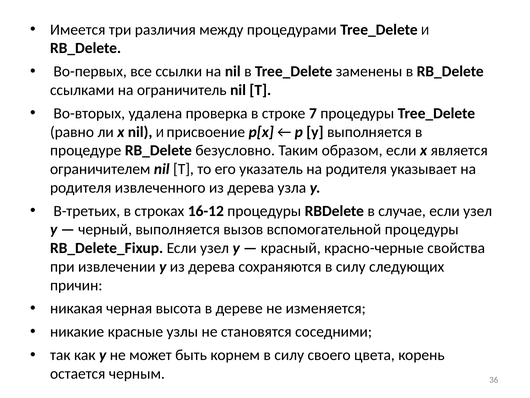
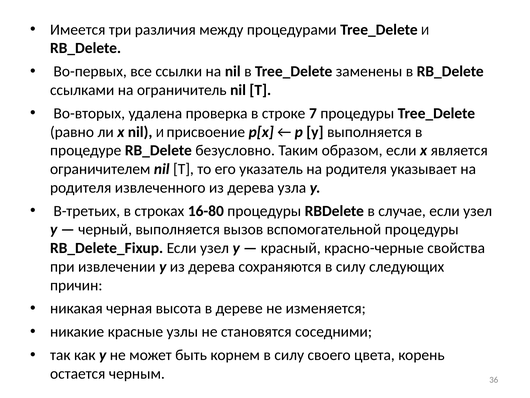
16-12: 16-12 -> 16-80
